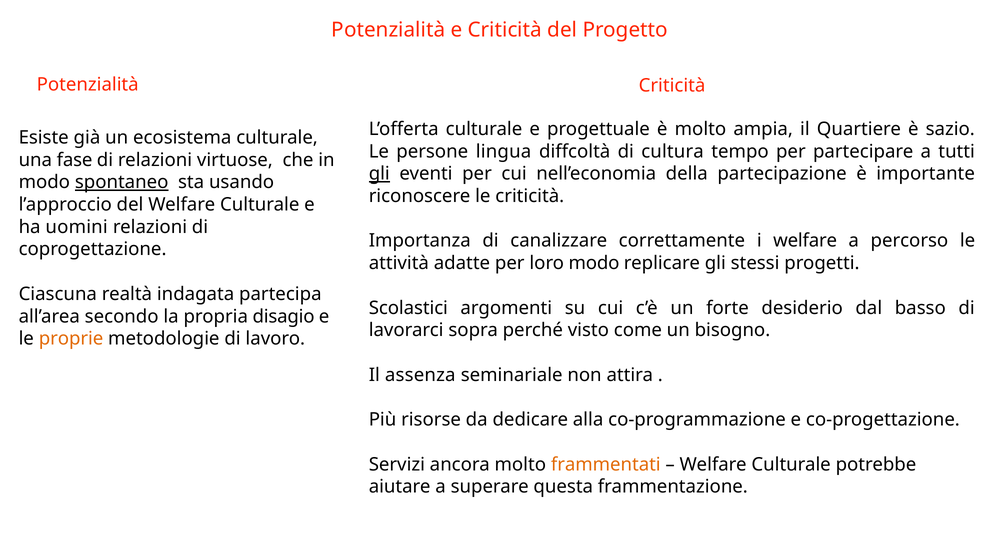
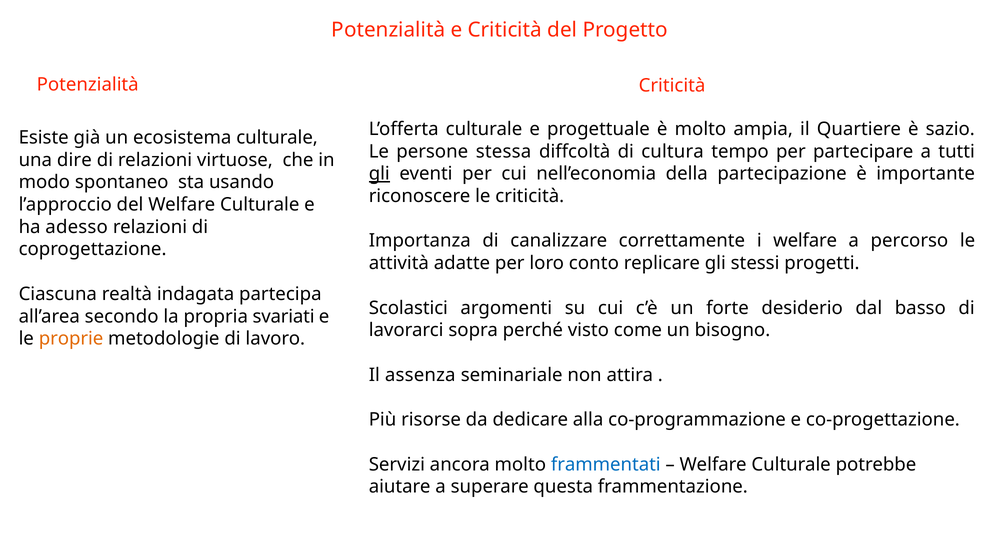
lingua: lingua -> stessa
fase: fase -> dire
spontaneo underline: present -> none
uomini: uomini -> adesso
loro modo: modo -> conto
disagio: disagio -> svariati
frammentati colour: orange -> blue
